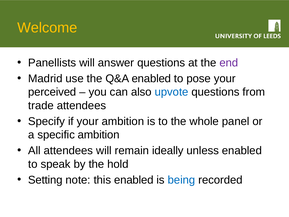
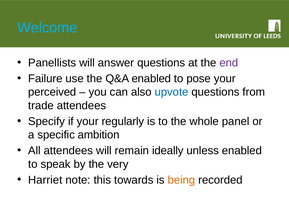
Welcome colour: yellow -> light blue
Madrid: Madrid -> Failure
your ambition: ambition -> regularly
hold: hold -> very
Setting: Setting -> Harriet
this enabled: enabled -> towards
being colour: blue -> orange
